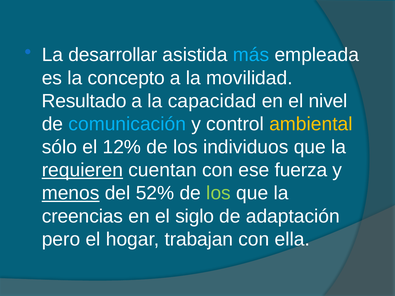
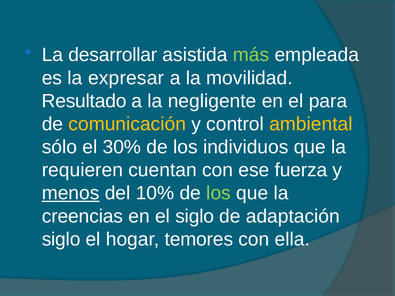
más colour: light blue -> light green
concepto: concepto -> expresar
capacidad: capacidad -> negligente
nivel: nivel -> para
comunicación colour: light blue -> yellow
12%: 12% -> 30%
requieren underline: present -> none
52%: 52% -> 10%
pero at (61, 239): pero -> siglo
trabajan: trabajan -> temores
